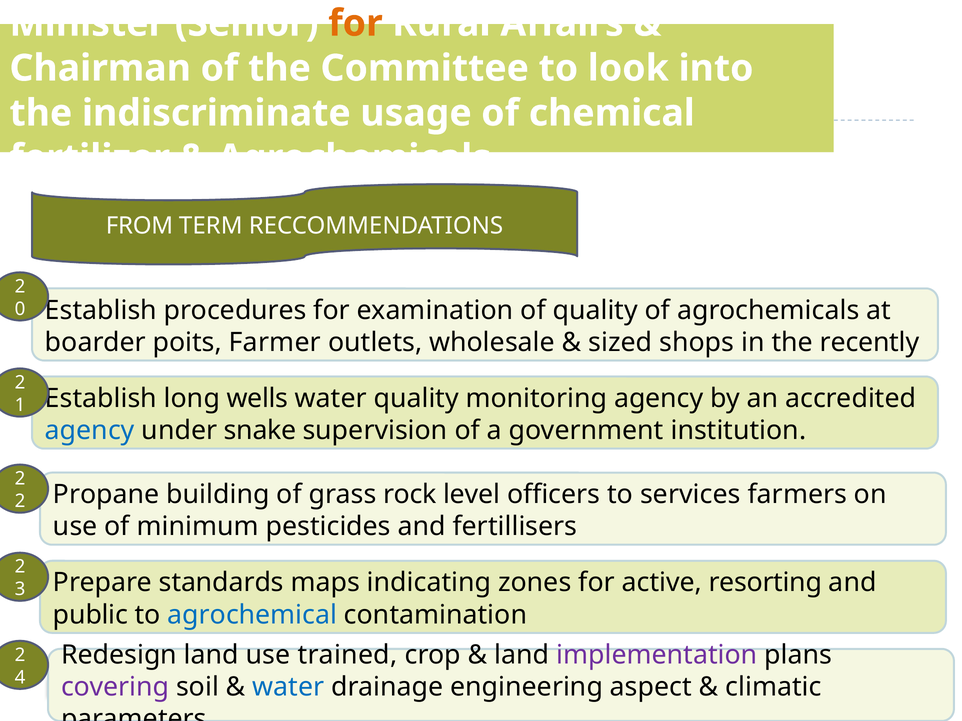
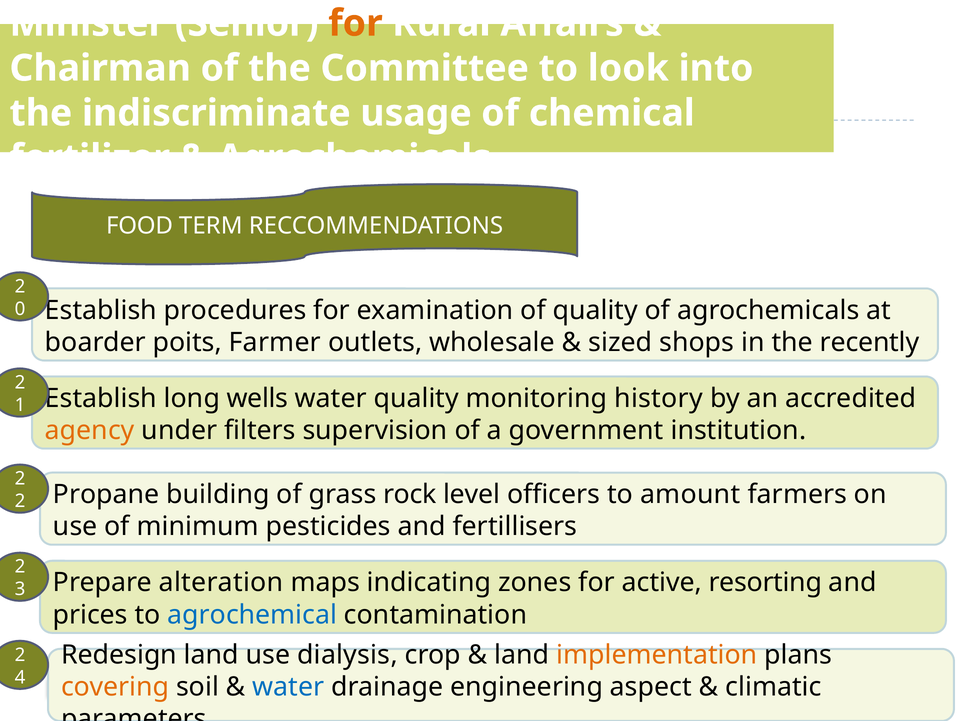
FROM: FROM -> FOOD
monitoring agency: agency -> history
agency at (90, 431) colour: blue -> orange
snake: snake -> filters
services: services -> amount
standards: standards -> alteration
public: public -> prices
trained: trained -> dialysis
implementation colour: purple -> orange
covering colour: purple -> orange
